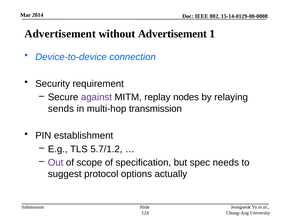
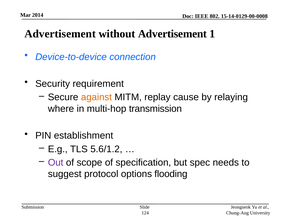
against colour: purple -> orange
nodes: nodes -> cause
sends: sends -> where
5.7/1.2: 5.7/1.2 -> 5.6/1.2
actually: actually -> flooding
